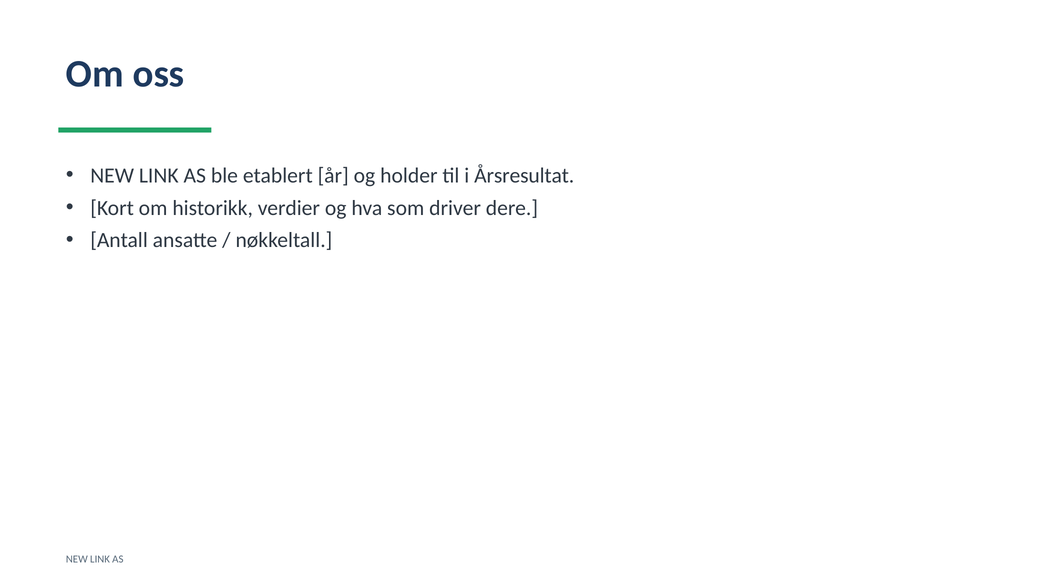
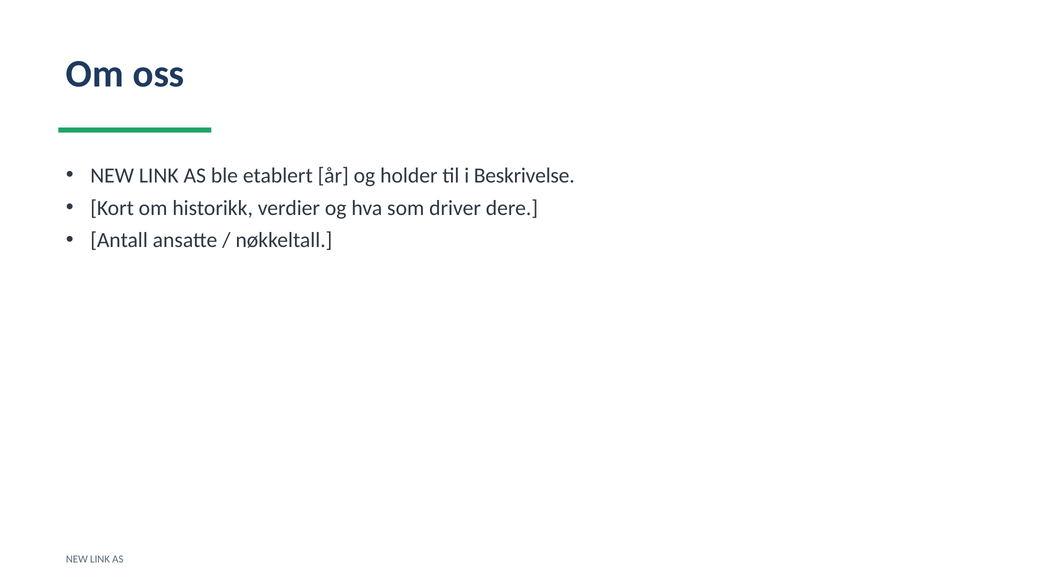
Årsresultat: Årsresultat -> Beskrivelse
